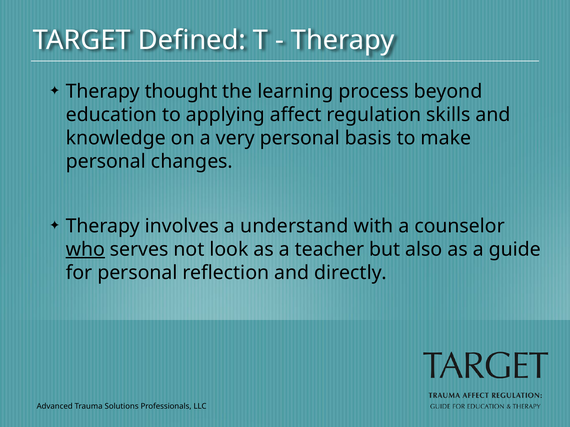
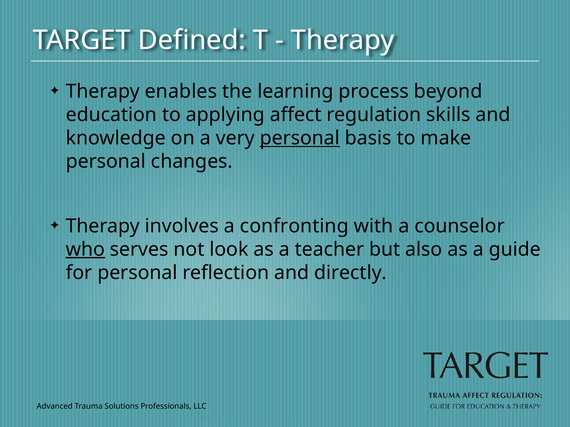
thought: thought -> enables
personal at (300, 138) underline: none -> present
understand: understand -> confronting
